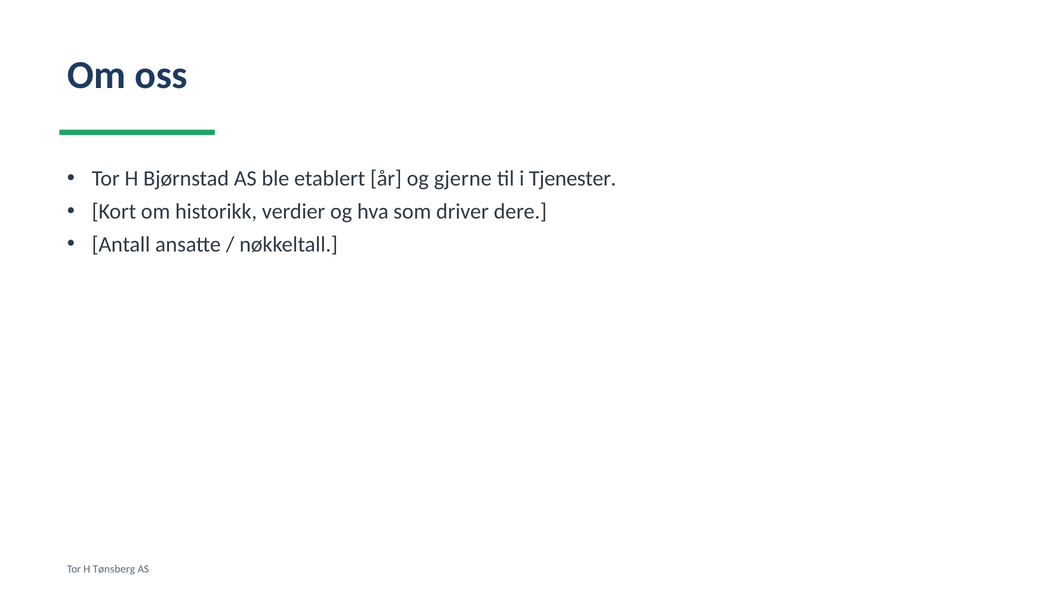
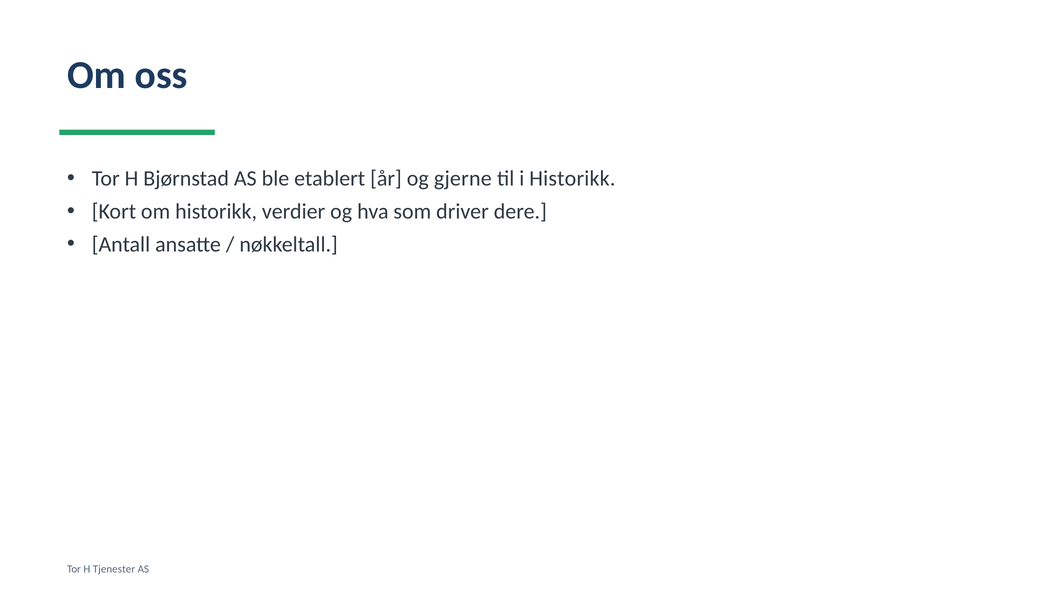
i Tjenester: Tjenester -> Historikk
Tønsberg: Tønsberg -> Tjenester
